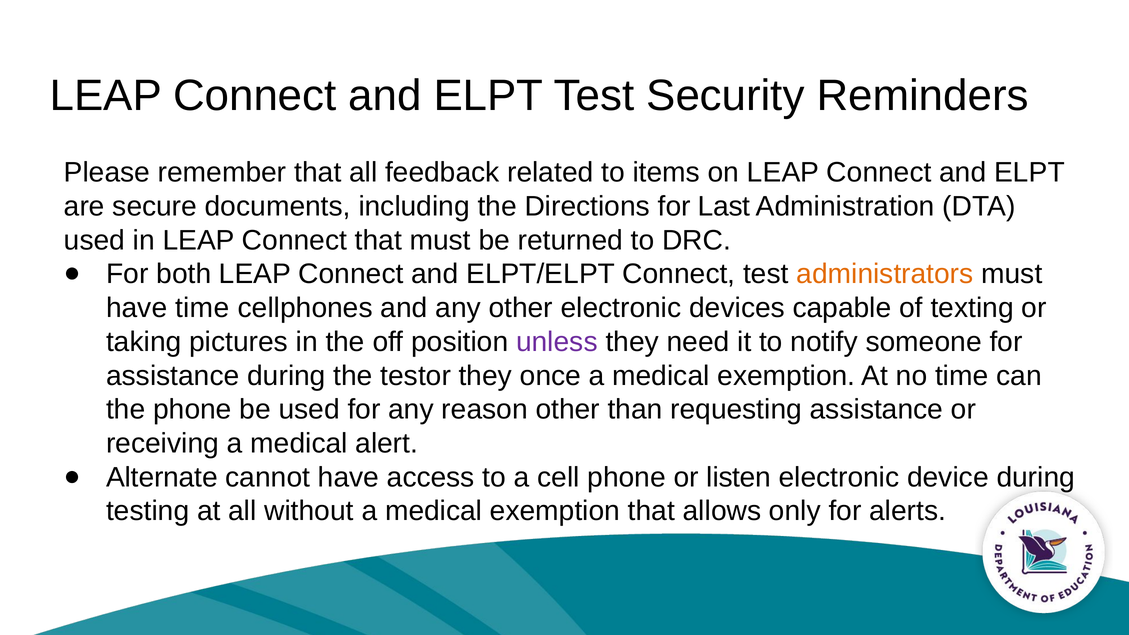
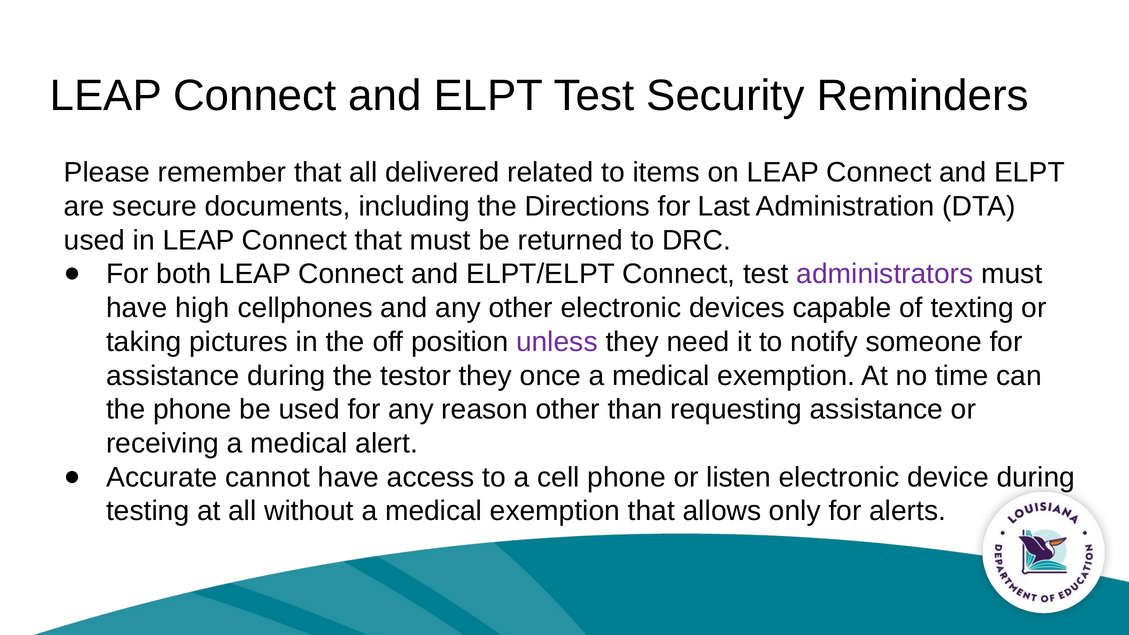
feedback: feedback -> delivered
administrators colour: orange -> purple
have time: time -> high
Alternate: Alternate -> Accurate
